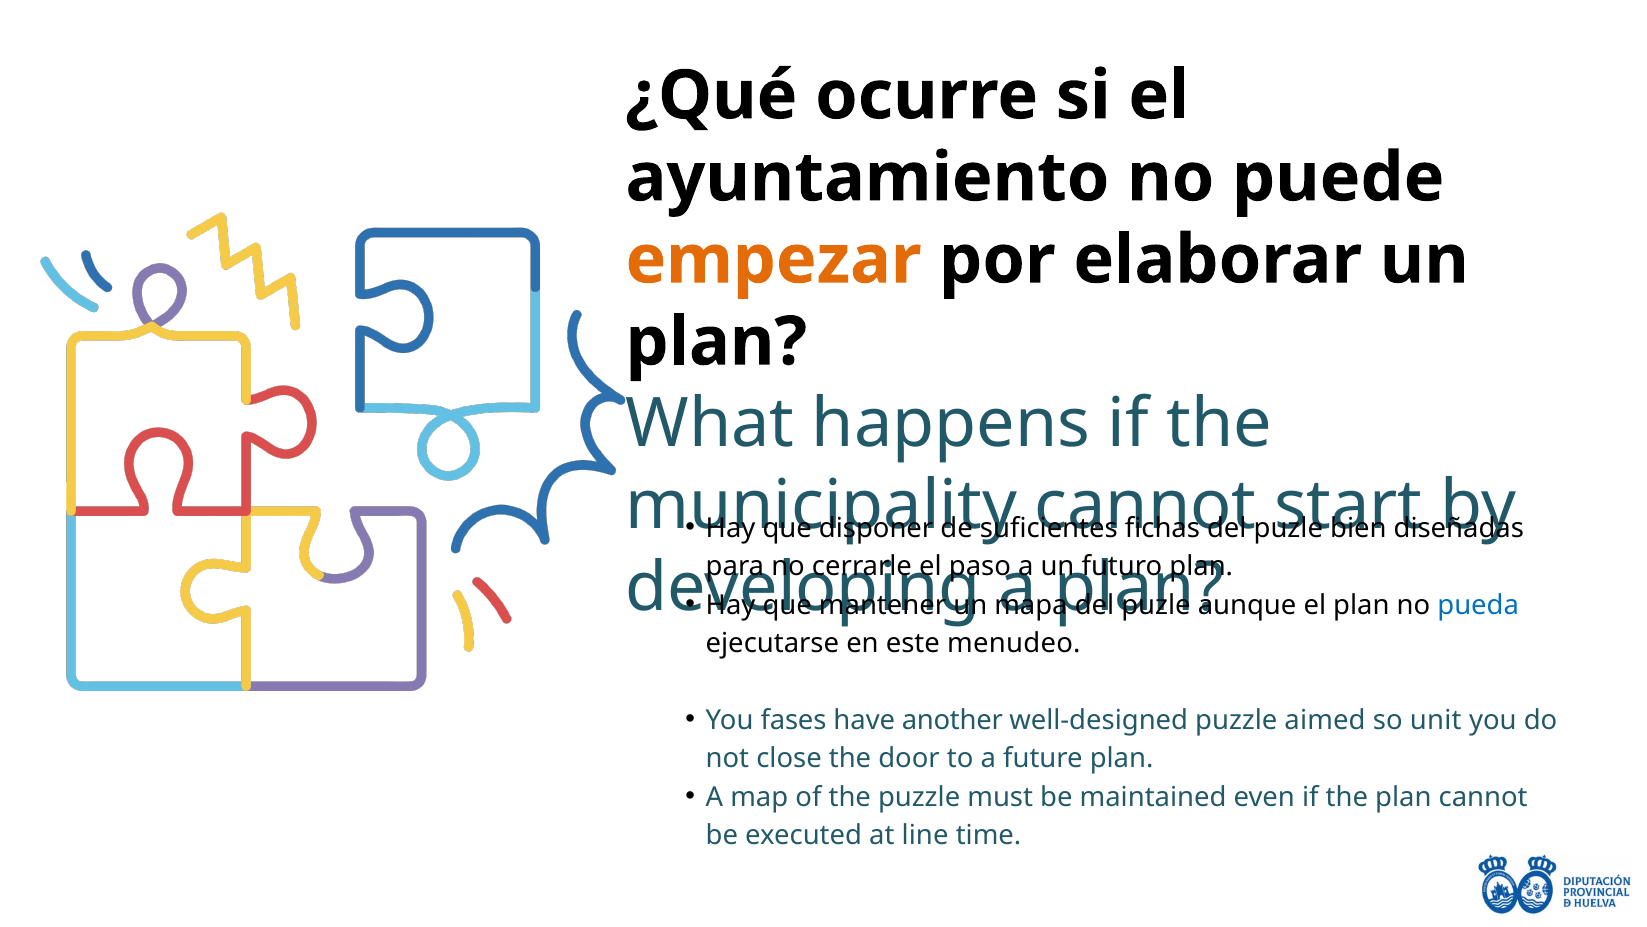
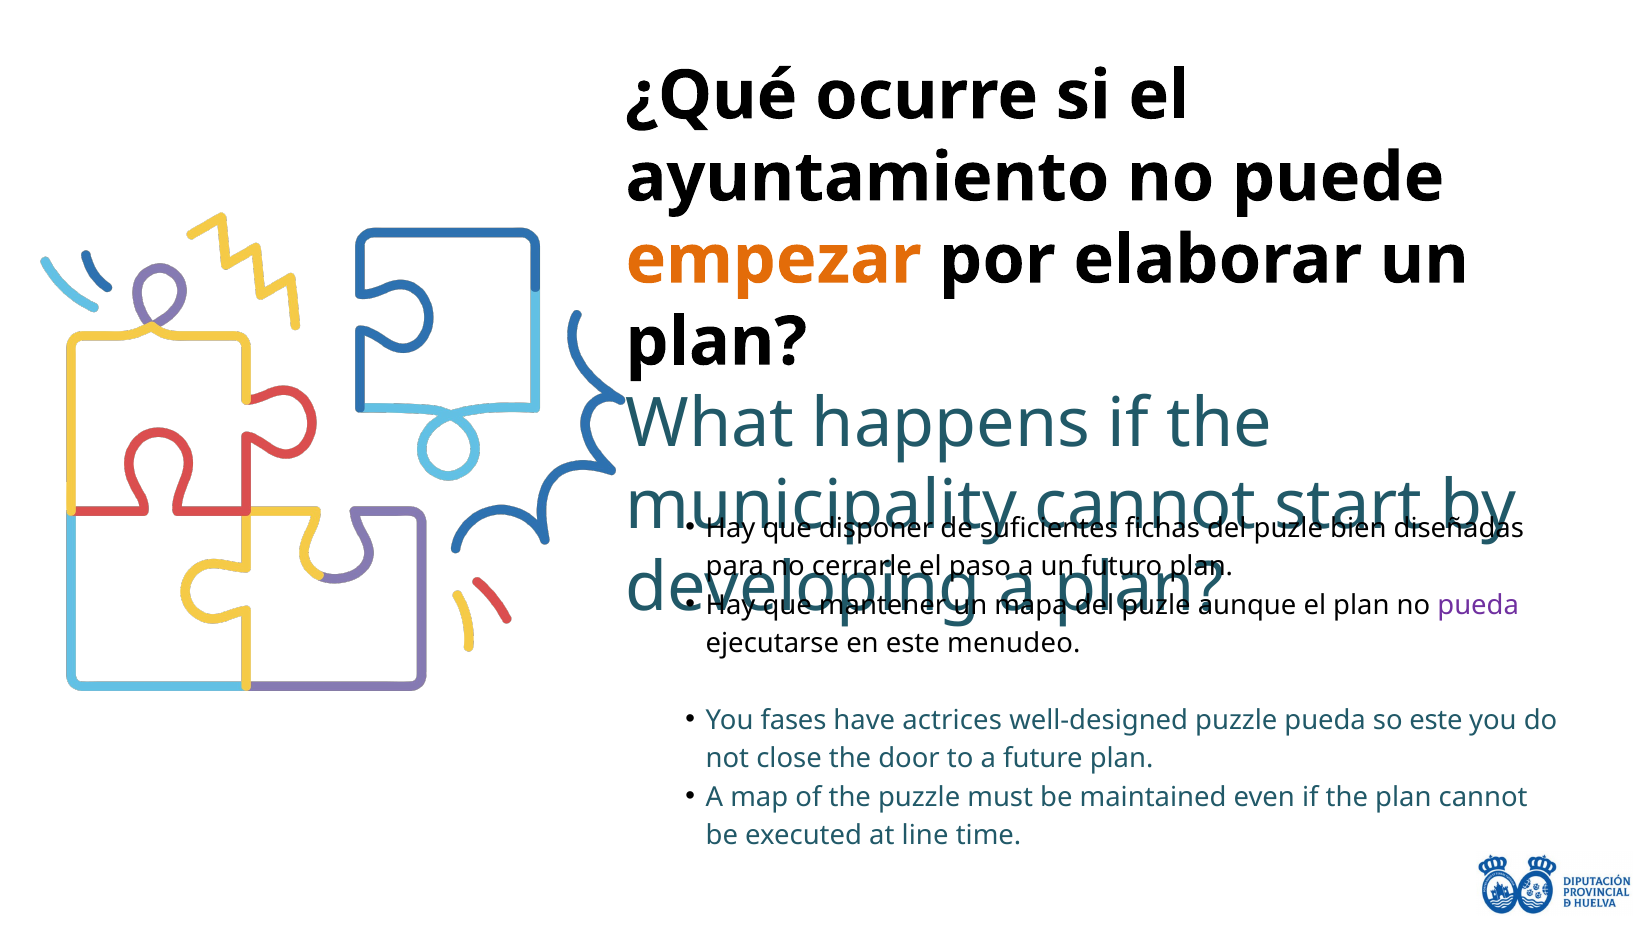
pueda at (1478, 605) colour: blue -> purple
another: another -> actrices
puzzle aimed: aimed -> pueda
so unit: unit -> este
